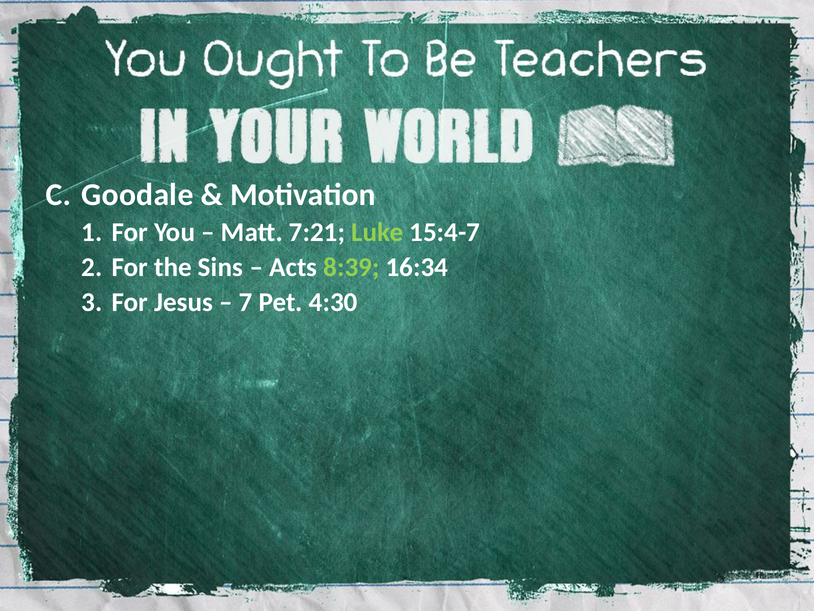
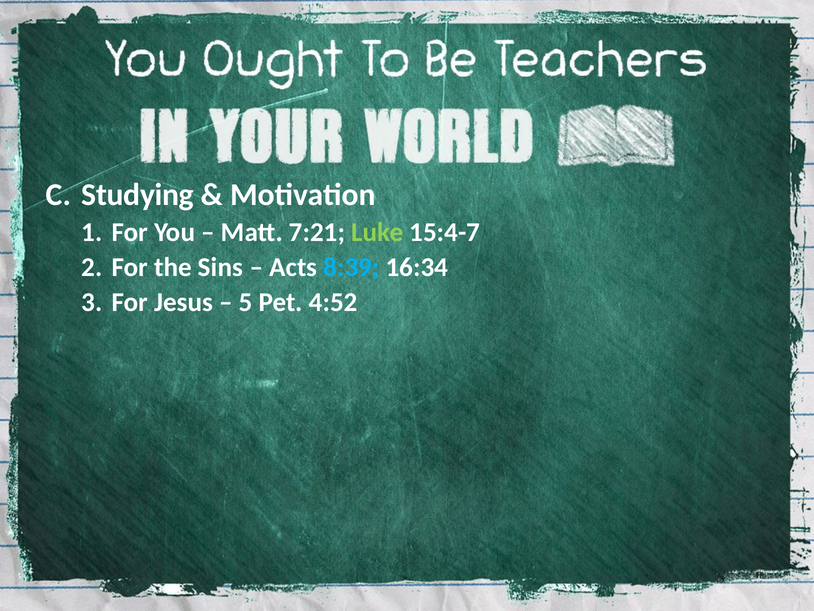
Goodale: Goodale -> Studying
8:39 colour: light green -> light blue
7: 7 -> 5
4:30: 4:30 -> 4:52
